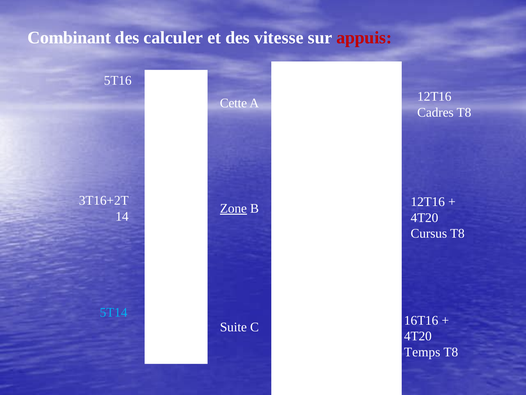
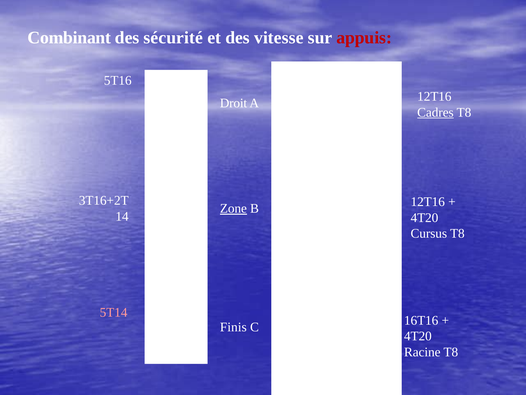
calculer: calculer -> sécurité
Cette: Cette -> Droit
Cadres underline: none -> present
5T14 colour: light blue -> pink
Suite: Suite -> Finis
Temps: Temps -> Racine
